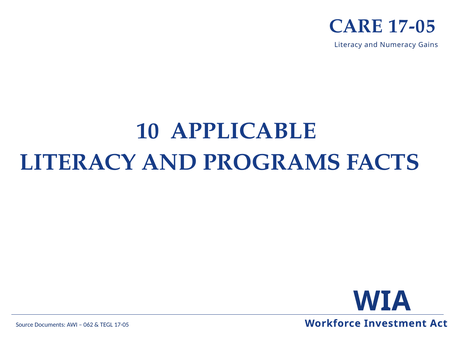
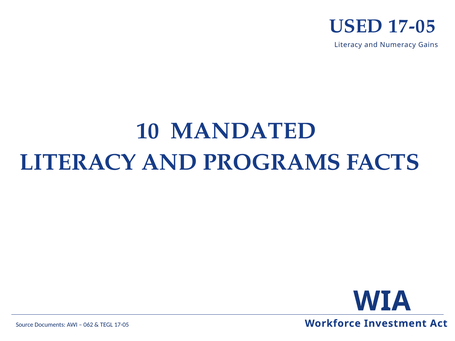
CARE: CARE -> USED
APPLICABLE: APPLICABLE -> MANDATED
